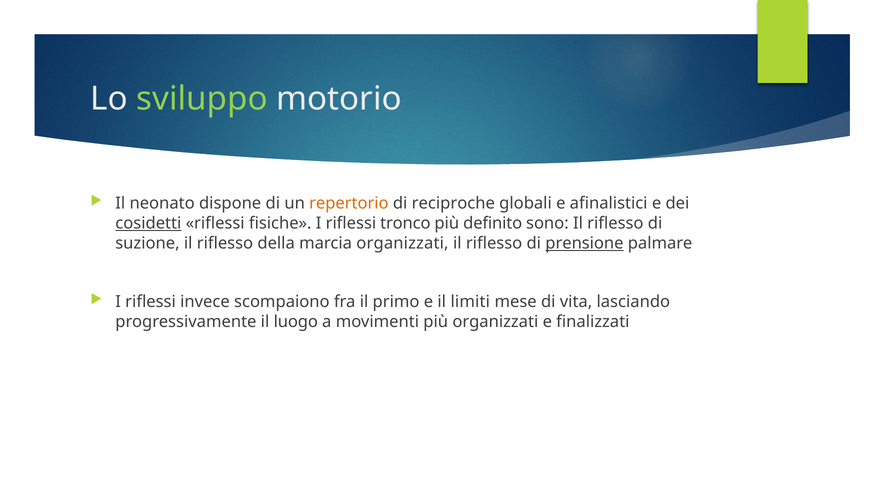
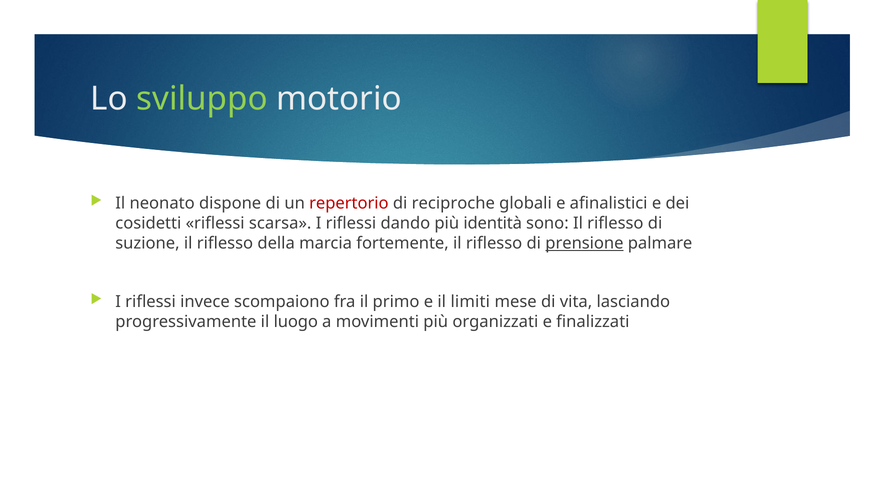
repertorio colour: orange -> red
cosidetti underline: present -> none
fisiche: fisiche -> scarsa
tronco: tronco -> dando
definito: definito -> identità
marcia organizzati: organizzati -> fortemente
